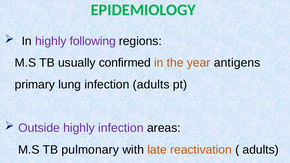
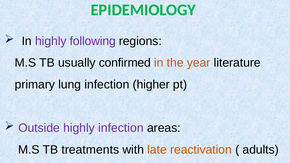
antigens: antigens -> literature
infection adults: adults -> higher
pulmonary: pulmonary -> treatments
